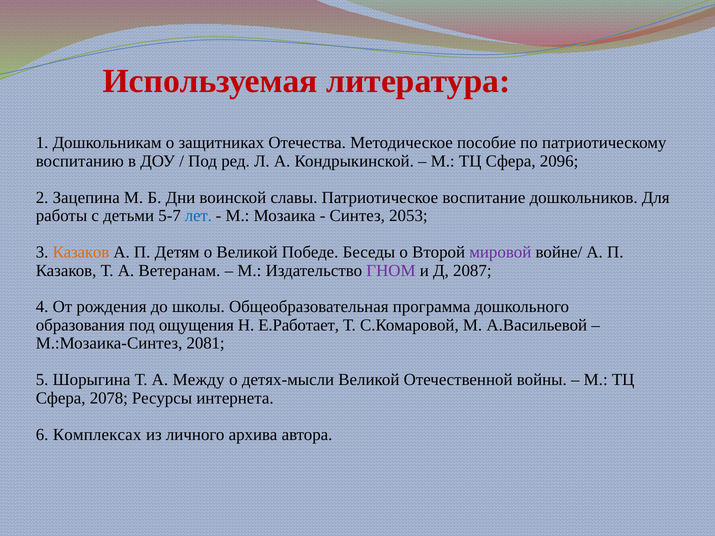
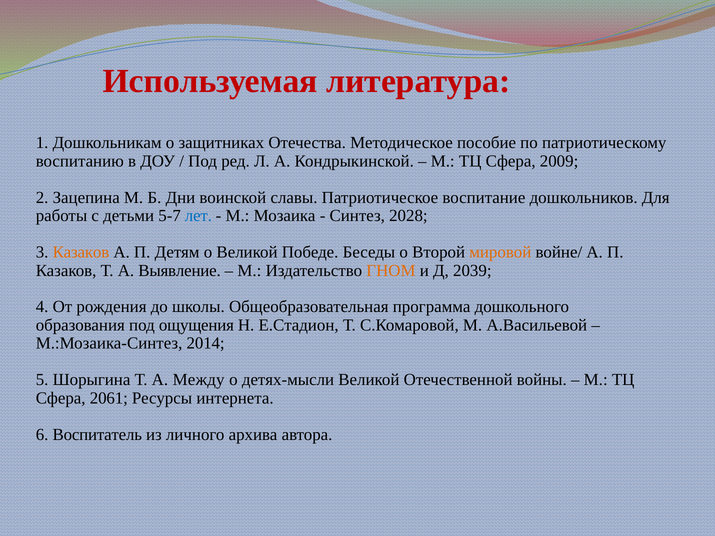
2096: 2096 -> 2009
2053: 2053 -> 2028
мировой colour: purple -> orange
Ветеранам: Ветеранам -> Выявление
ГНОМ colour: purple -> orange
2087: 2087 -> 2039
Е.Работает: Е.Работает -> Е.Стадион
2081: 2081 -> 2014
2078: 2078 -> 2061
Комплексах: Комплексах -> Воспитатель
